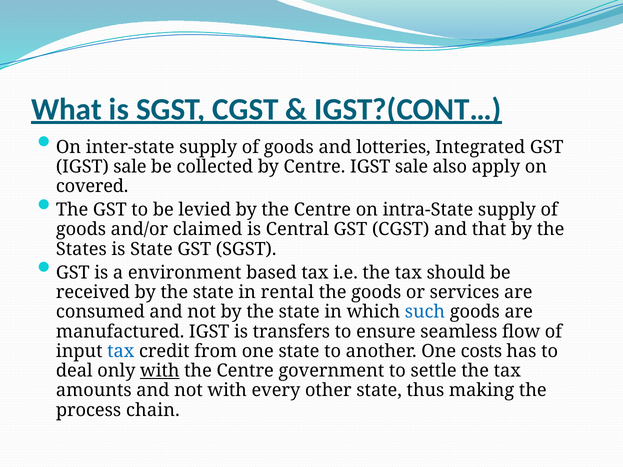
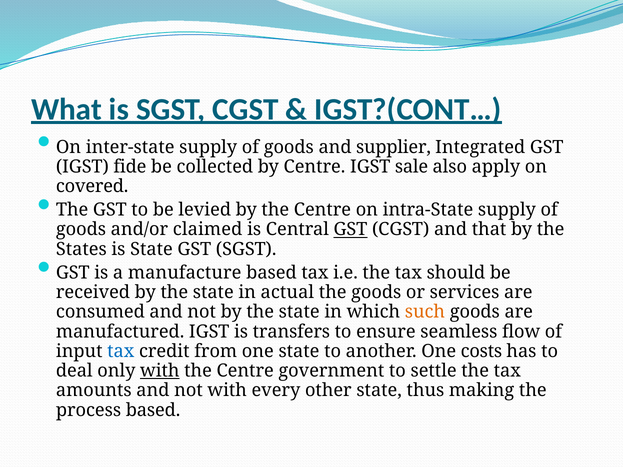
lotteries: lotteries -> supplier
sale at (130, 167): sale -> fide
GST at (350, 230) underline: none -> present
environment: environment -> manufacture
rental: rental -> actual
such colour: blue -> orange
process chain: chain -> based
